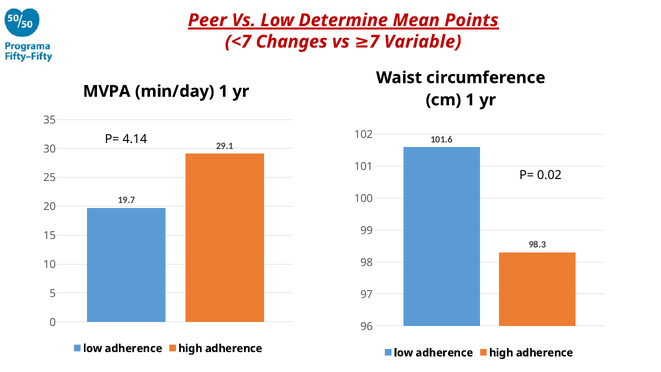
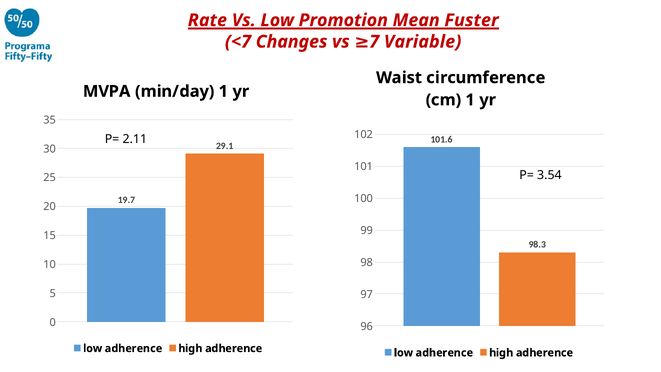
Peer: Peer -> Rate
Determine: Determine -> Promotion
Points: Points -> Fuster
4.14: 4.14 -> 2.11
0.02: 0.02 -> 3.54
